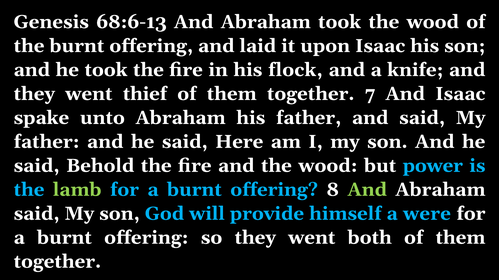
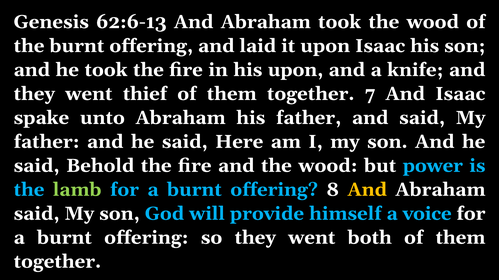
68:6-13: 68:6-13 -> 62:6-13
his flock: flock -> upon
And at (367, 190) colour: light green -> yellow
were: were -> voice
